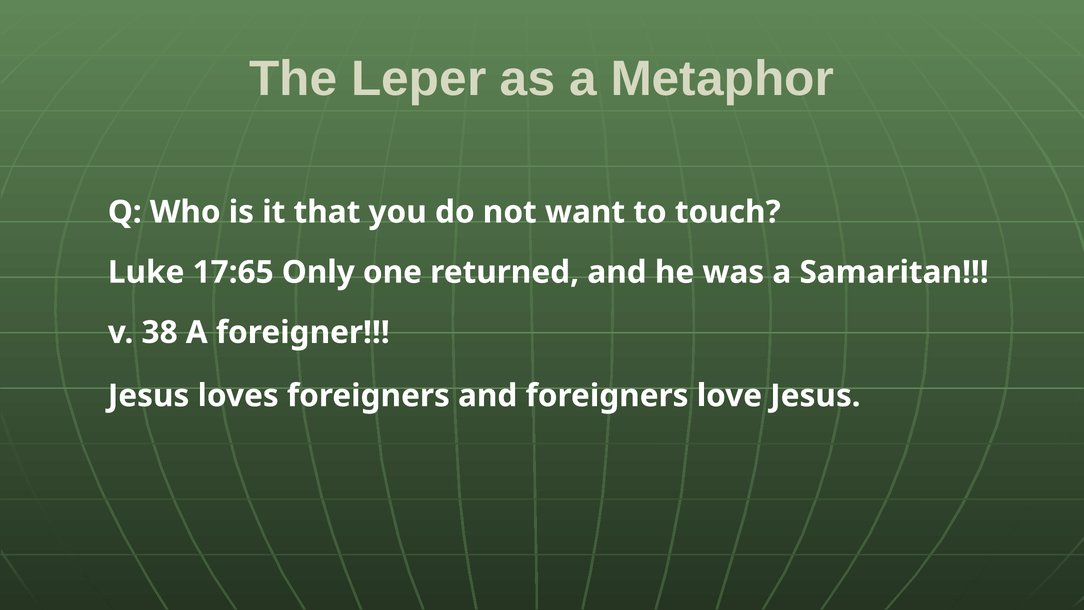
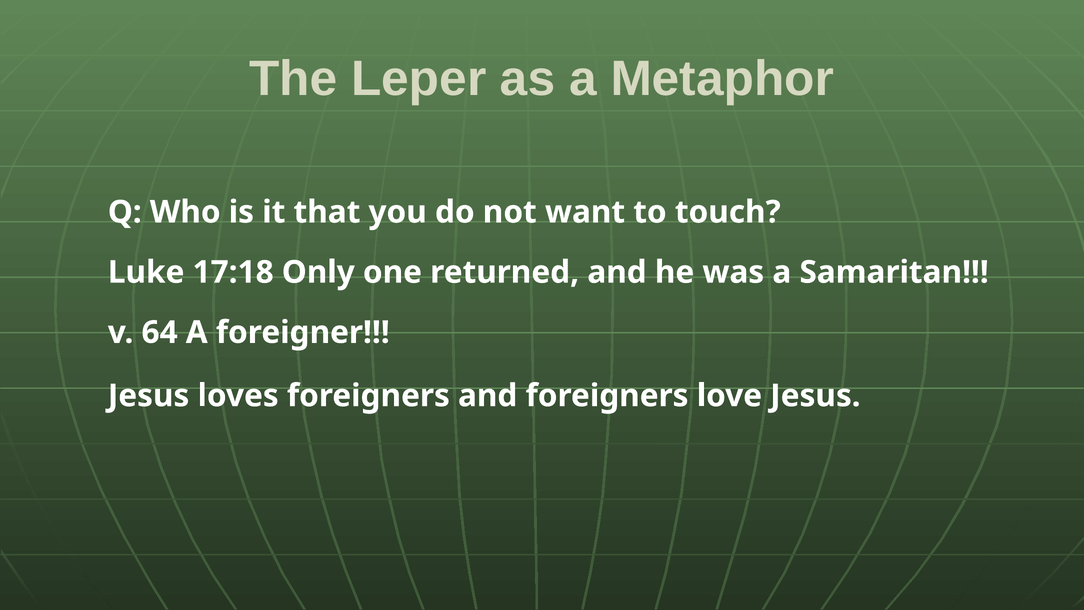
17:65: 17:65 -> 17:18
38: 38 -> 64
